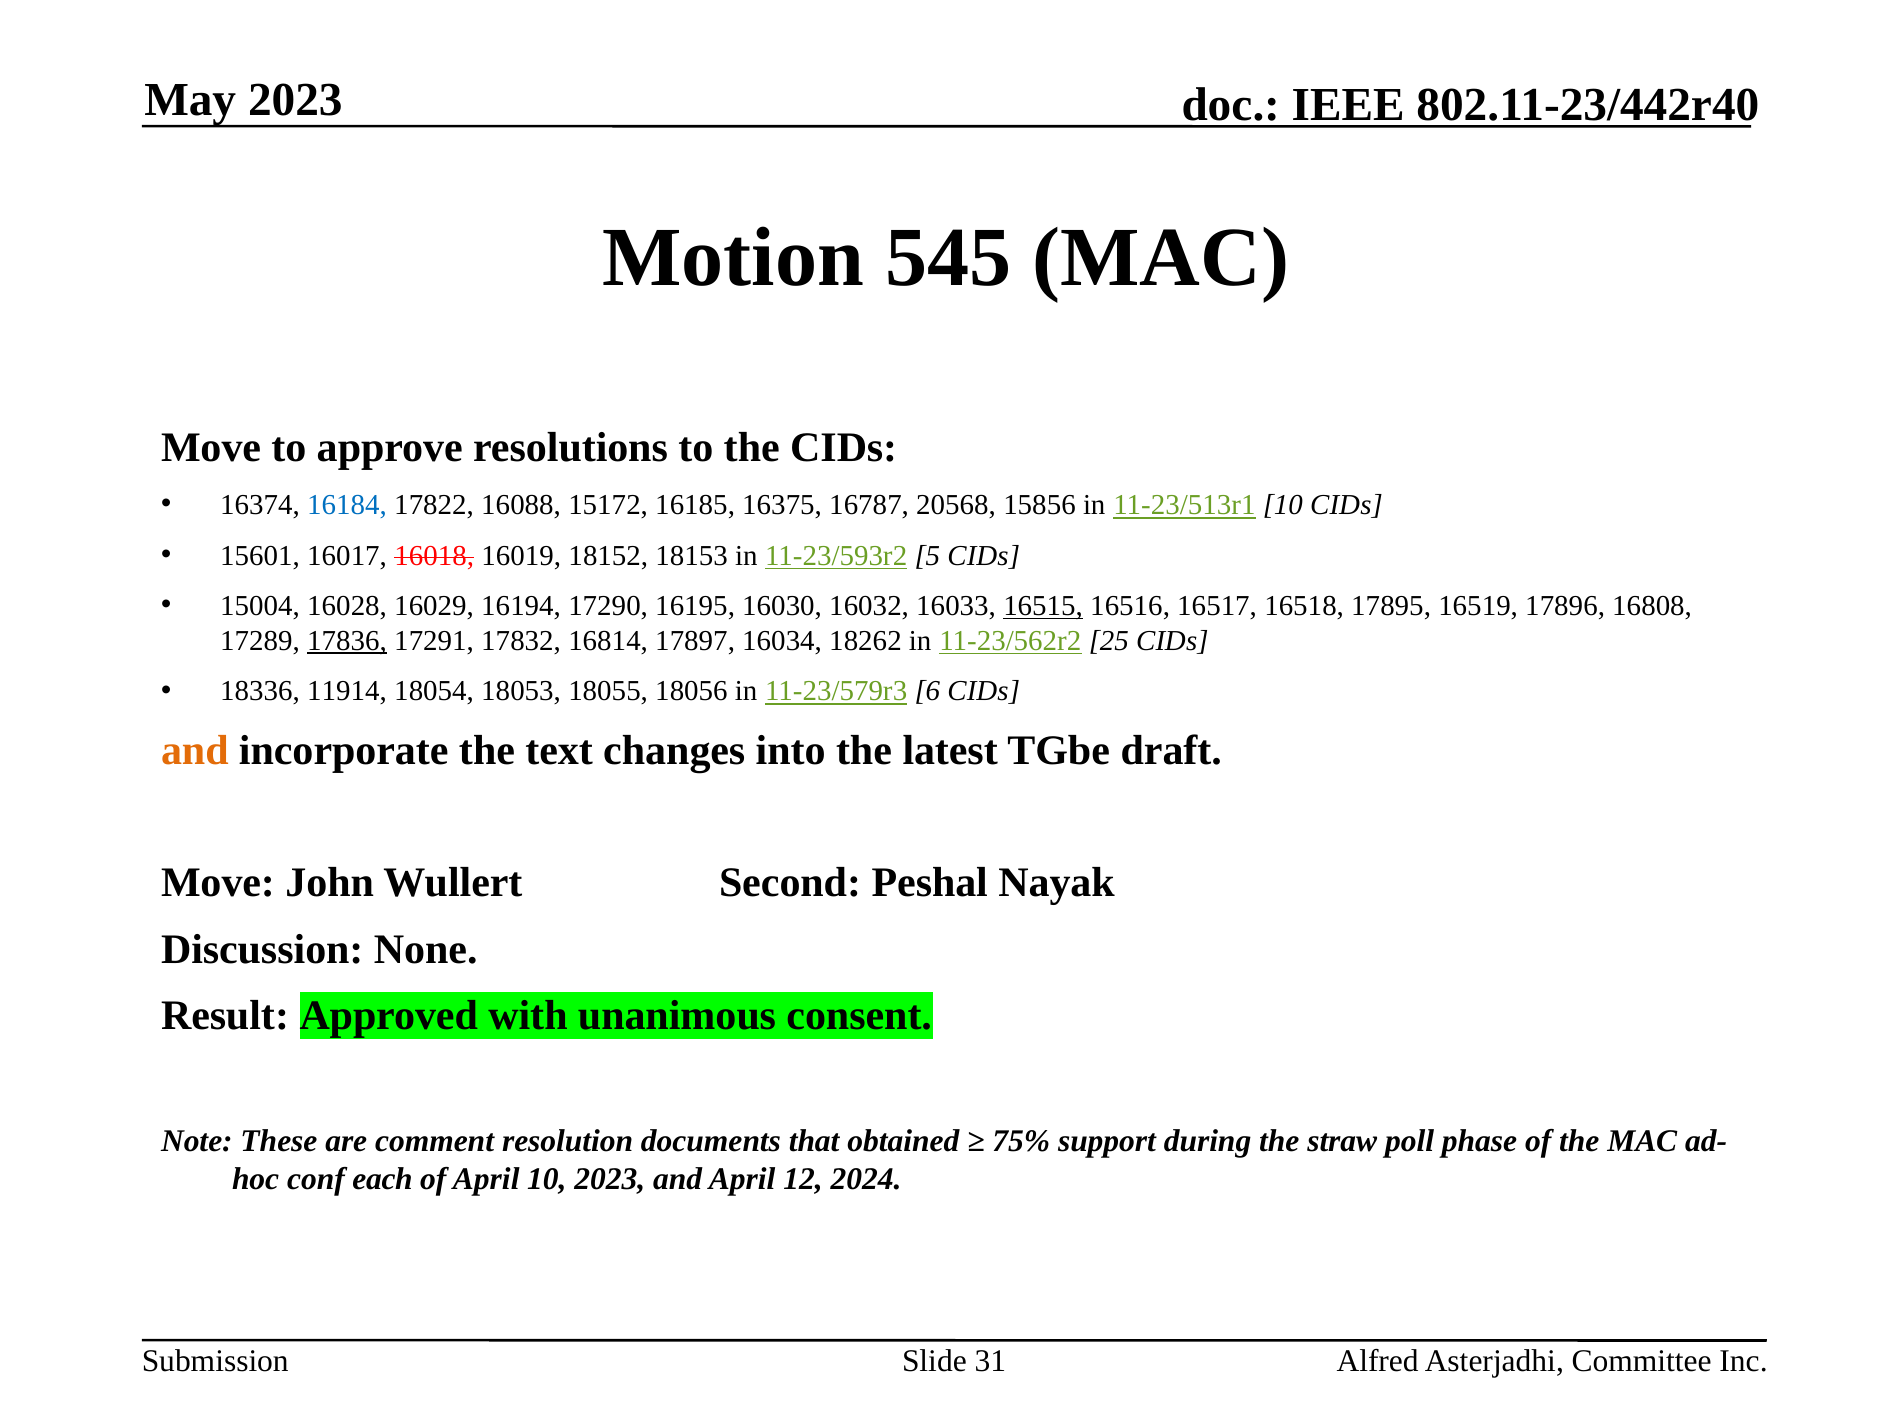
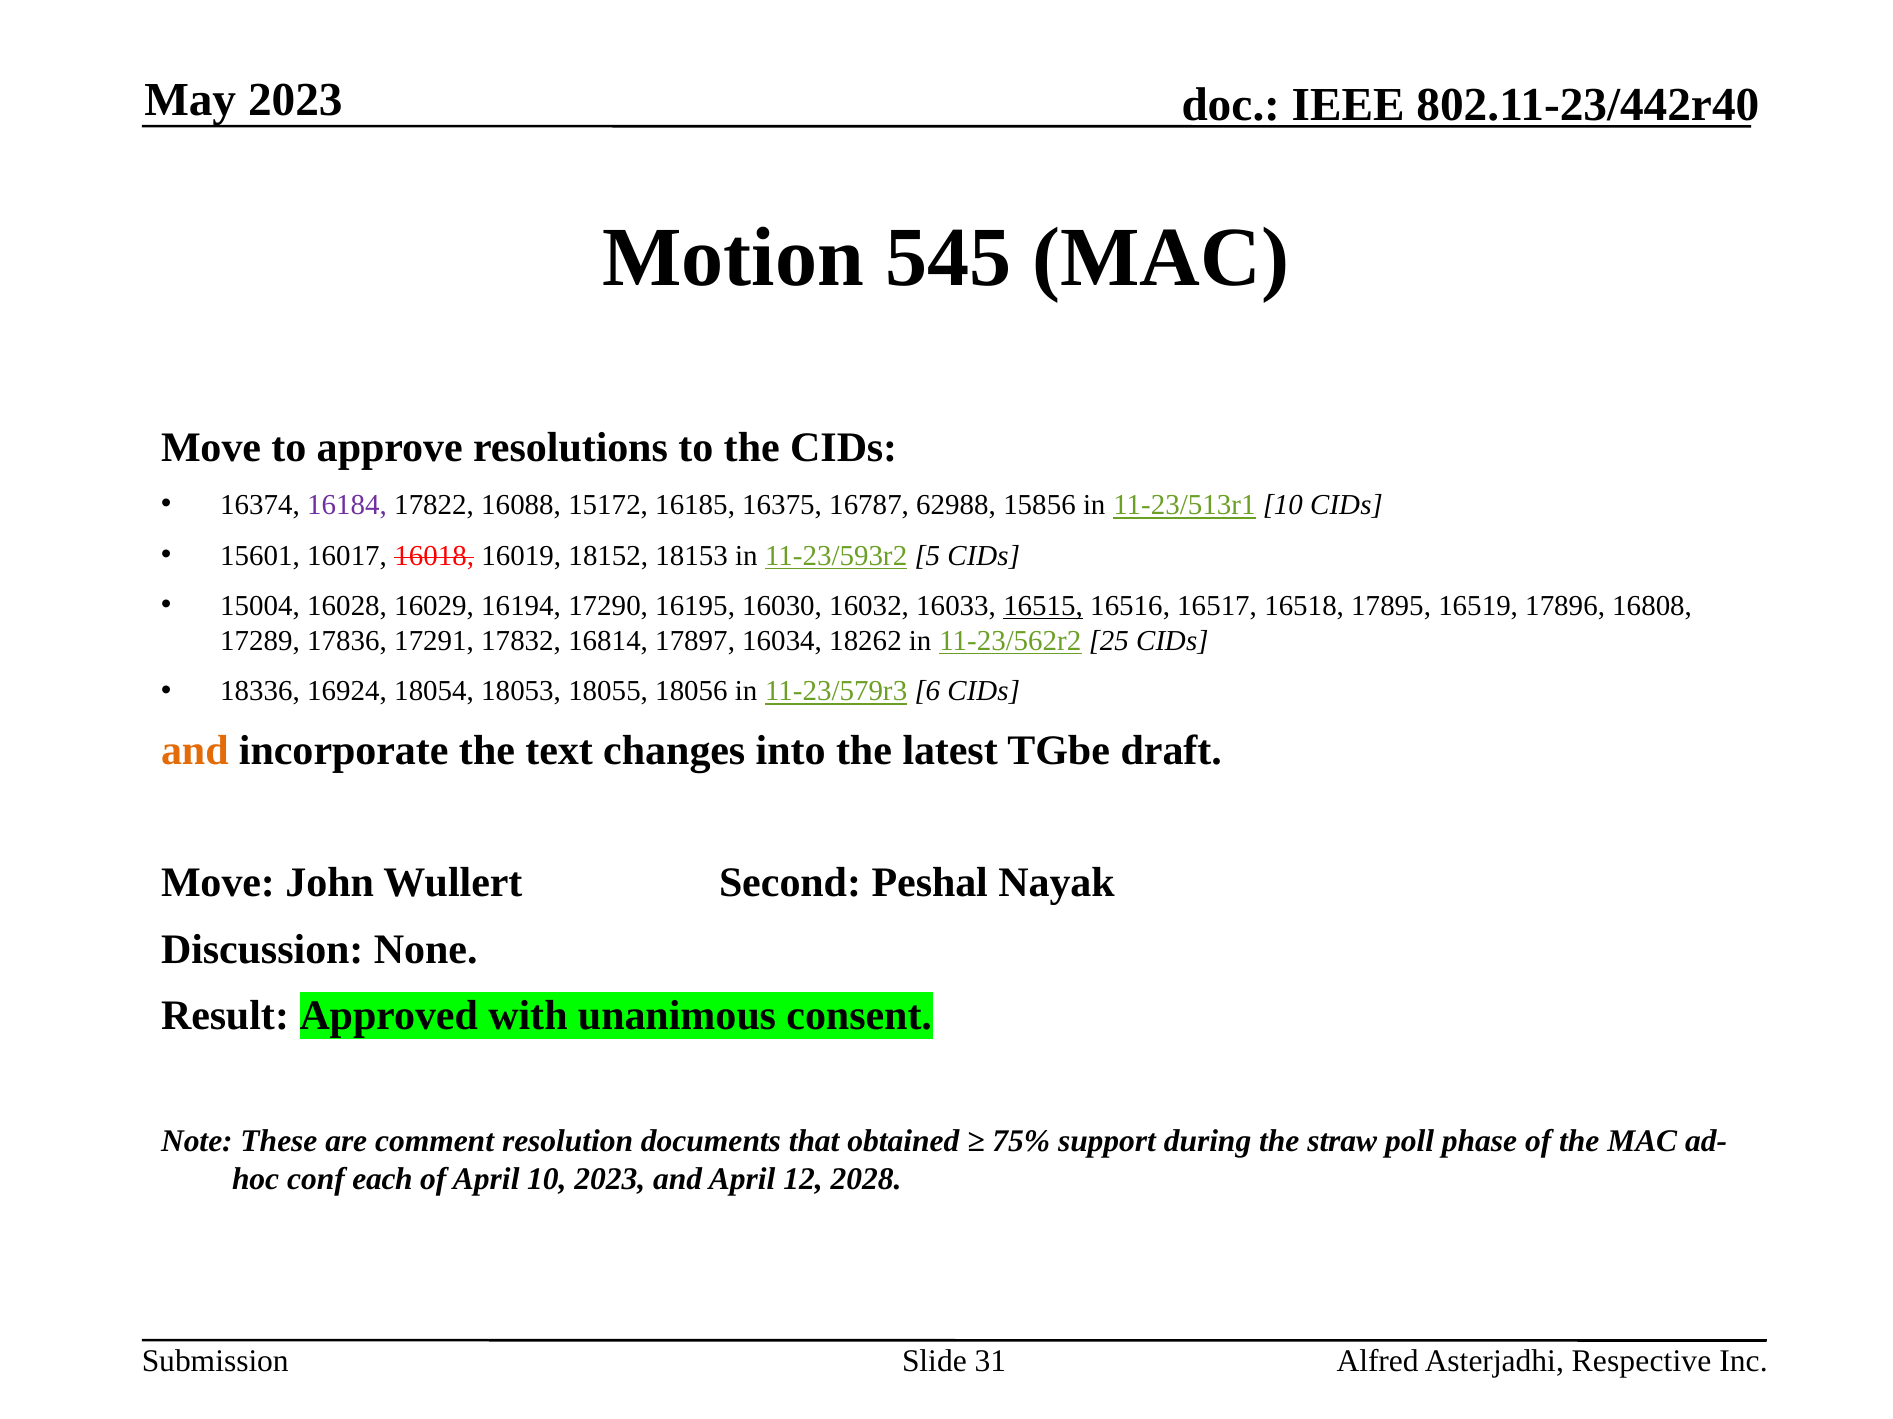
16184 colour: blue -> purple
20568: 20568 -> 62988
17836 underline: present -> none
11914: 11914 -> 16924
2024: 2024 -> 2028
Committee: Committee -> Respective
